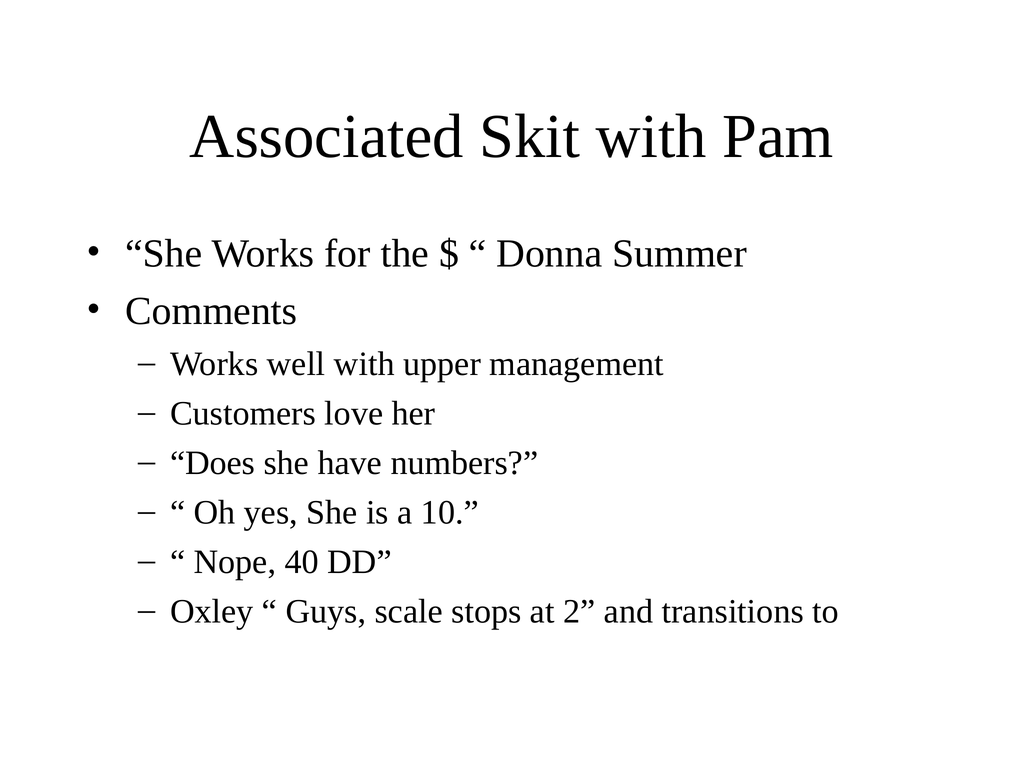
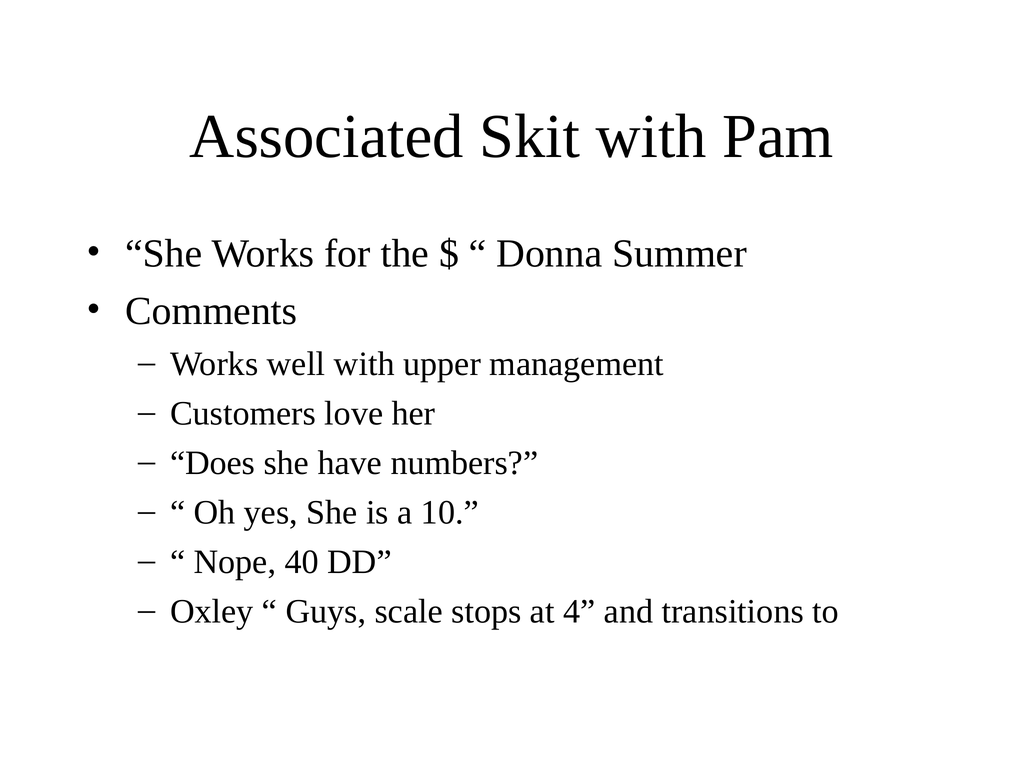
2: 2 -> 4
